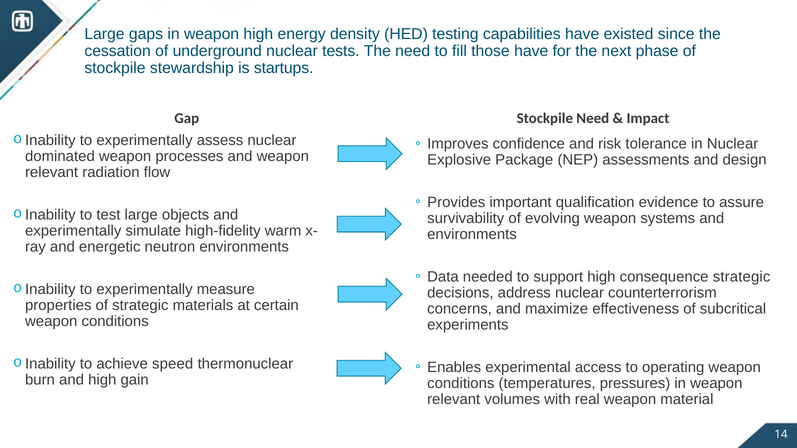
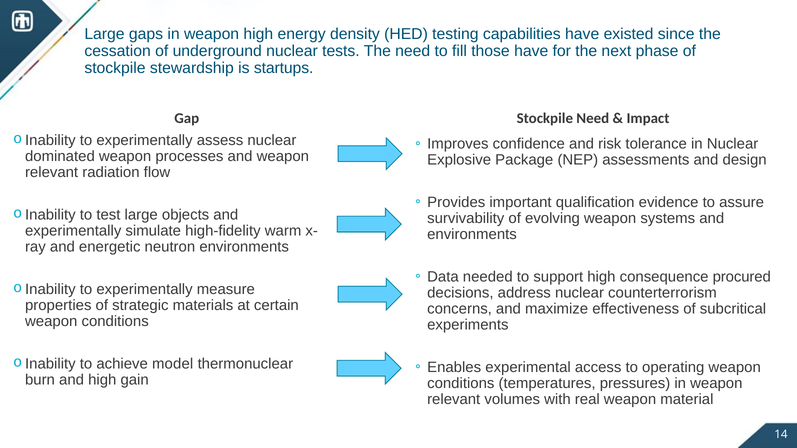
consequence strategic: strategic -> procured
speed: speed -> model
